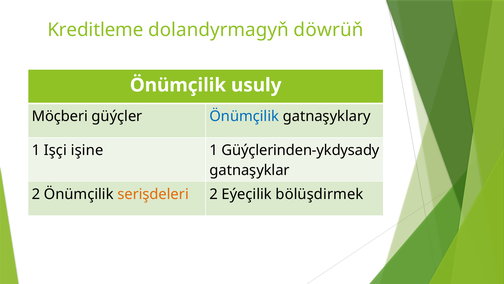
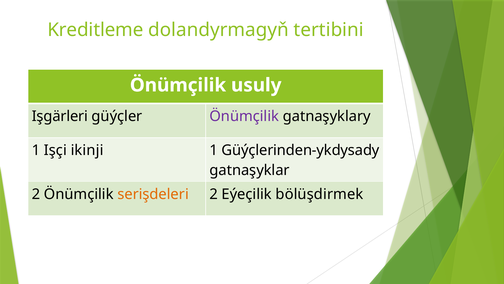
döwrüň: döwrüň -> tertibini
Möçberi: Möçberi -> Işgärleri
Önümçilik at (244, 116) colour: blue -> purple
işine: işine -> ikinji
